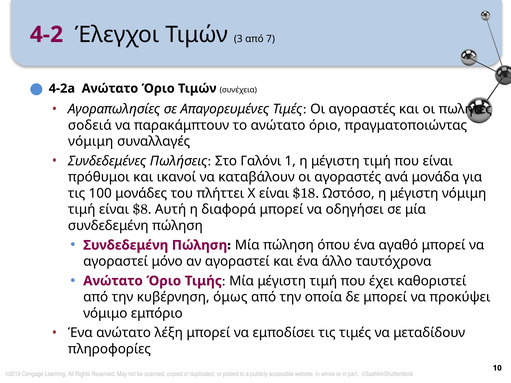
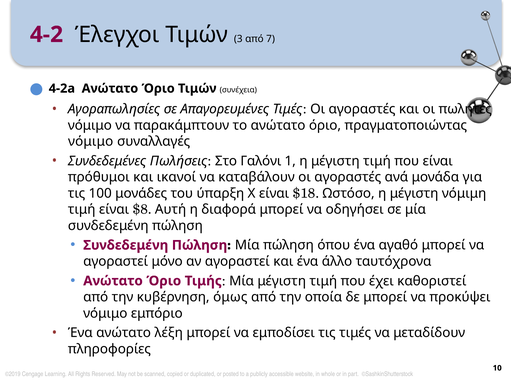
σοδειά at (90, 125): σοδειά -> νόμιμο
νόμιμη at (91, 141): νόμιμη -> νόμιμο
πλήττει: πλήττει -> ύπαρξη
